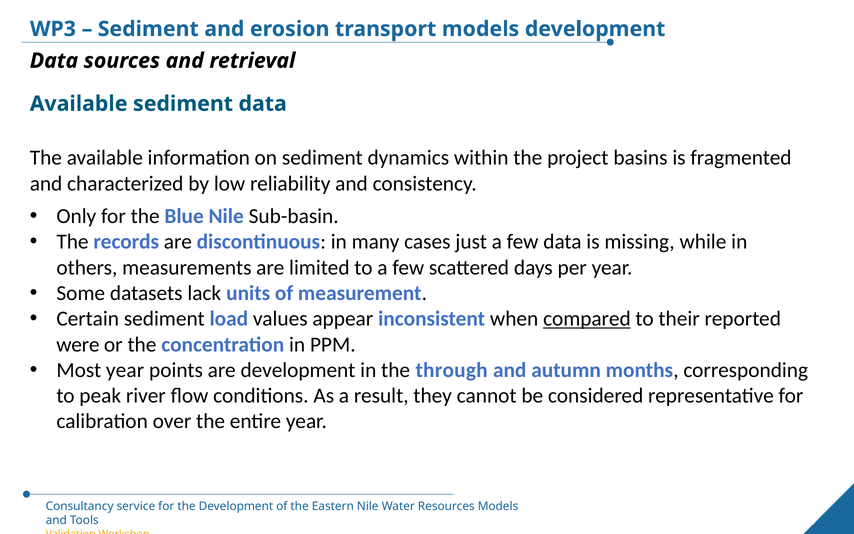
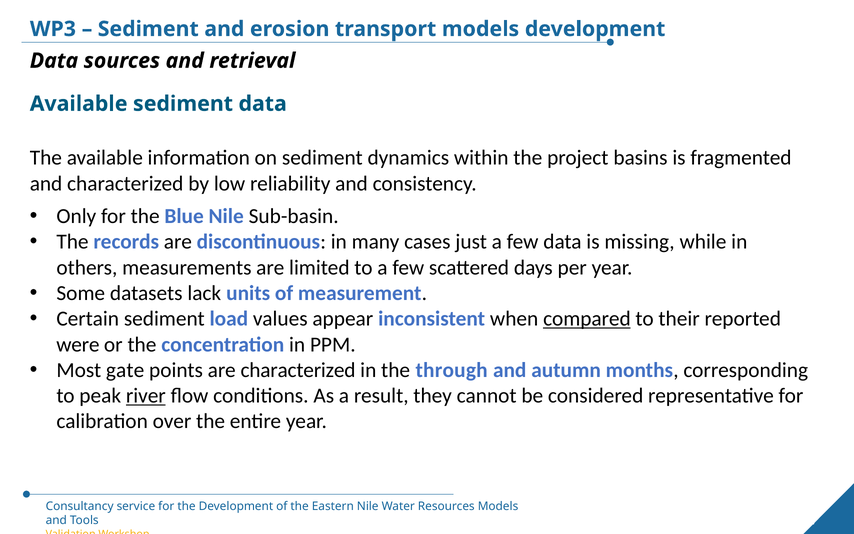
Most year: year -> gate
are development: development -> characterized
river underline: none -> present
